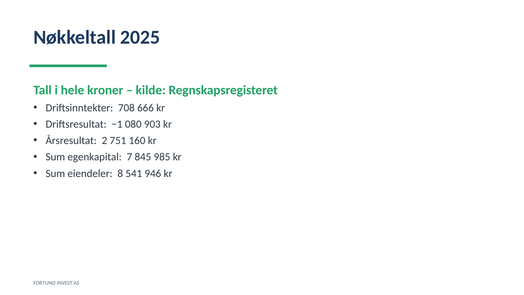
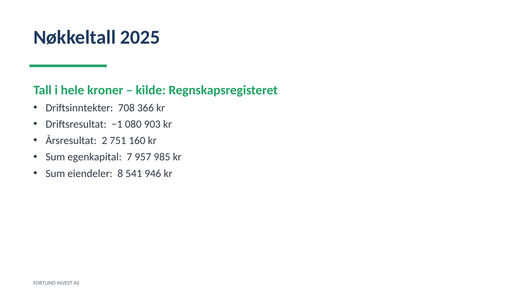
666: 666 -> 366
845: 845 -> 957
